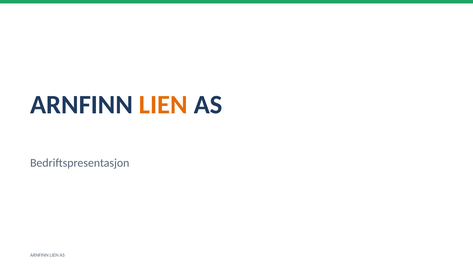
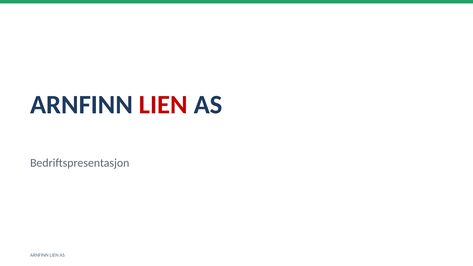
LIEN at (163, 105) colour: orange -> red
